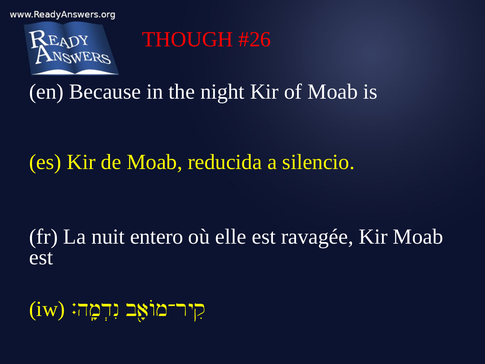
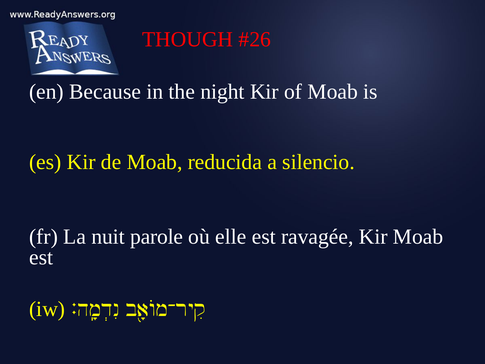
entero: entero -> parole
